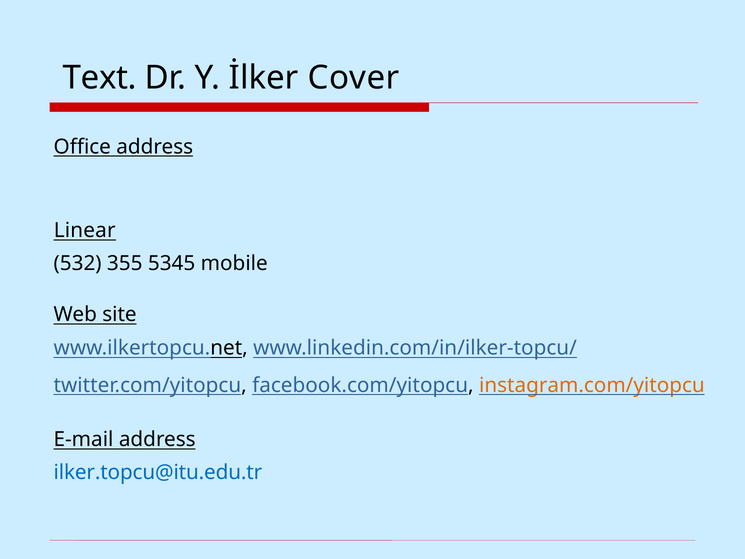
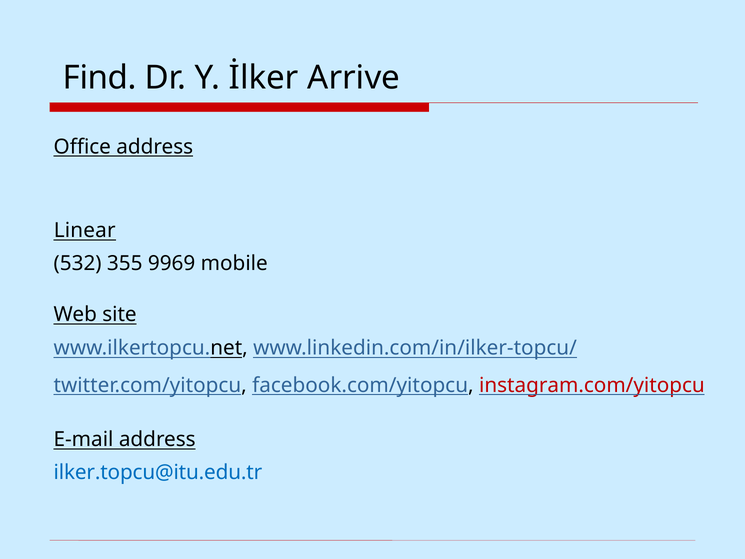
Text: Text -> Find
Cover: Cover -> Arrive
5345: 5345 -> 9969
instagram.com/yitopcu colour: orange -> red
